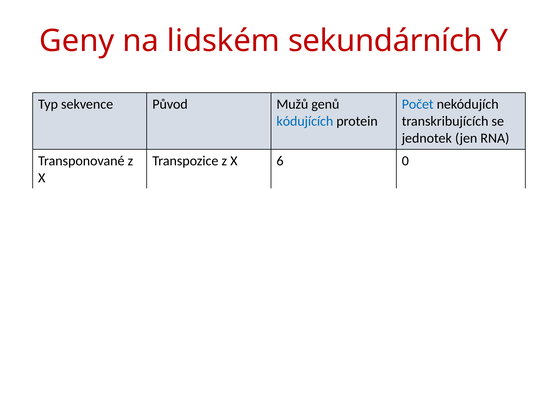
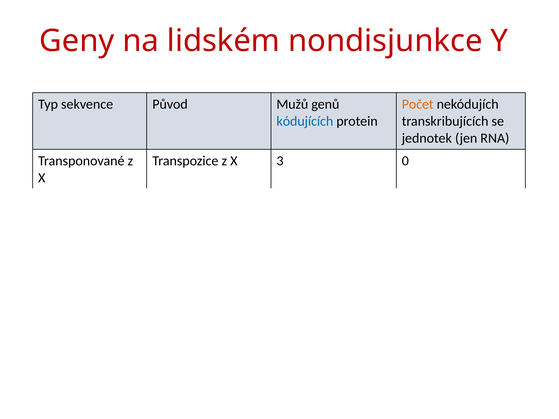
sekundárních: sekundárních -> nondisjunkce
Počet colour: blue -> orange
6: 6 -> 3
